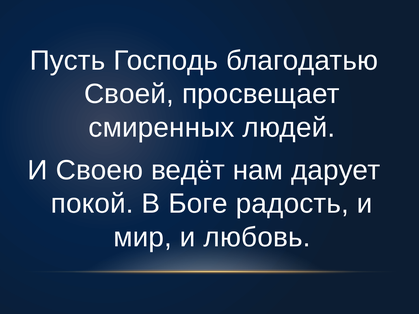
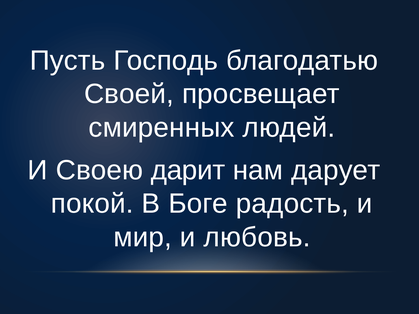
ведёт: ведёт -> дарит
